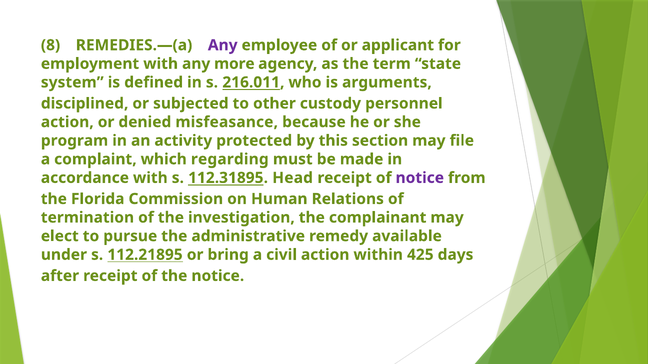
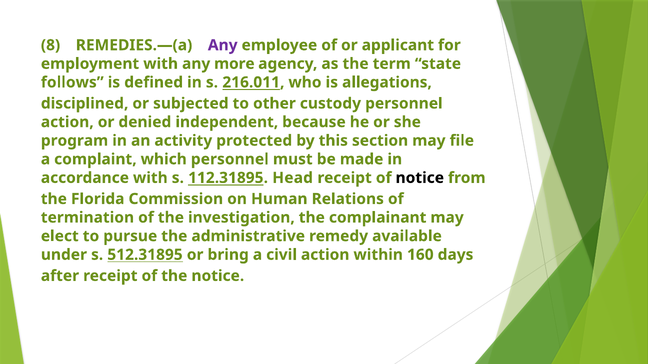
system: system -> follows
arguments: arguments -> allegations
misfeasance: misfeasance -> independent
which regarding: regarding -> personnel
notice at (420, 178) colour: purple -> black
112.21895: 112.21895 -> 512.31895
425: 425 -> 160
